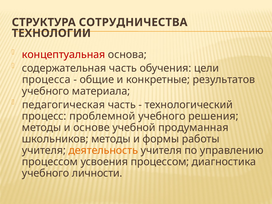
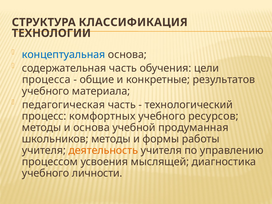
СОТРУДНИЧЕСТВА: СОТРУДНИЧЕСТВА -> КЛАССИФИКАЦИЯ
концептуальная colour: red -> blue
проблемной: проблемной -> комфортных
решения: решения -> ресурсов
и основе: основе -> основа
усвоения процессом: процессом -> мыслящей
